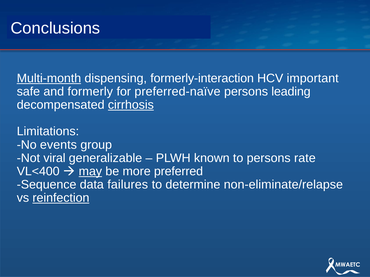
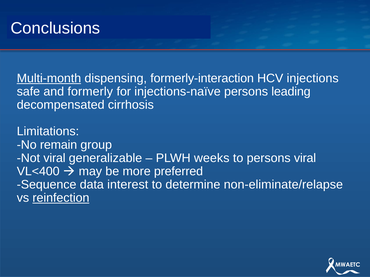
important: important -> injections
preferred-naïve: preferred-naïve -> injections-naïve
cirrhosis underline: present -> none
events: events -> remain
known: known -> weeks
persons rate: rate -> viral
may underline: present -> none
failures: failures -> interest
